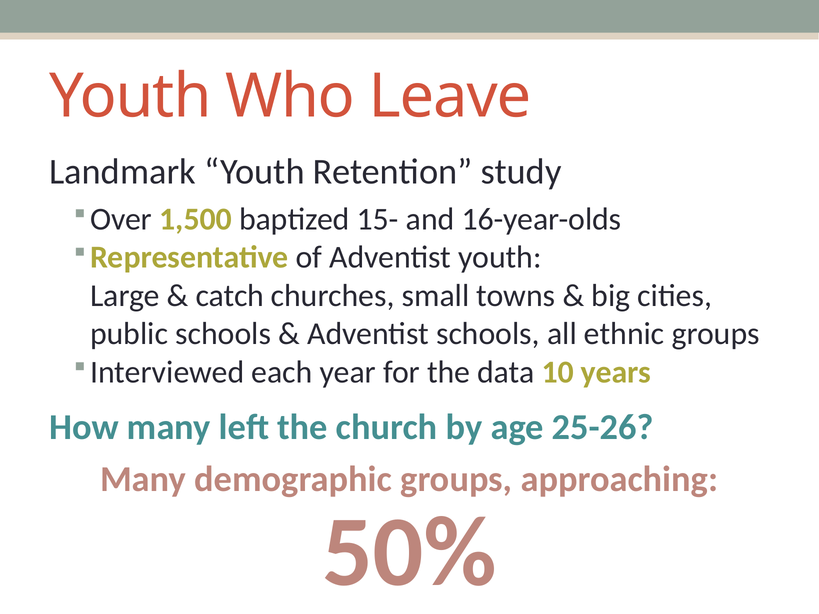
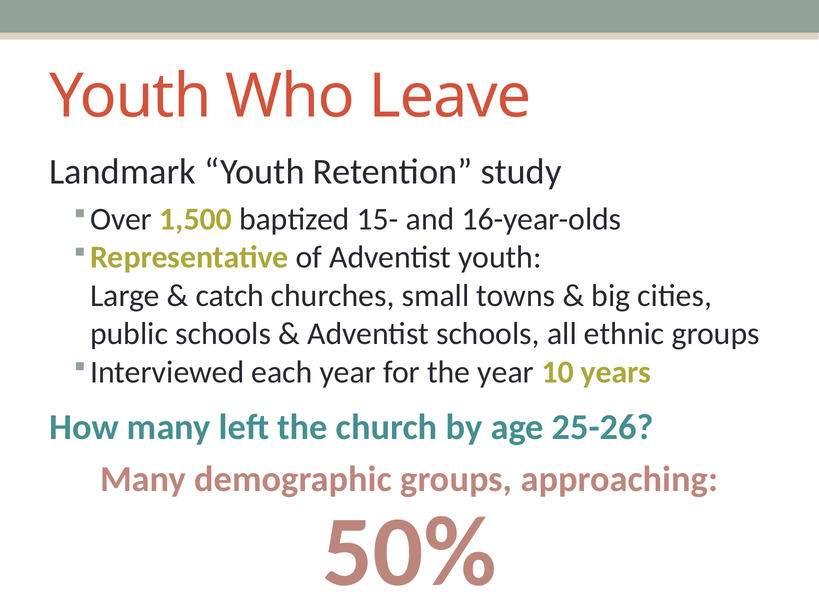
the data: data -> year
